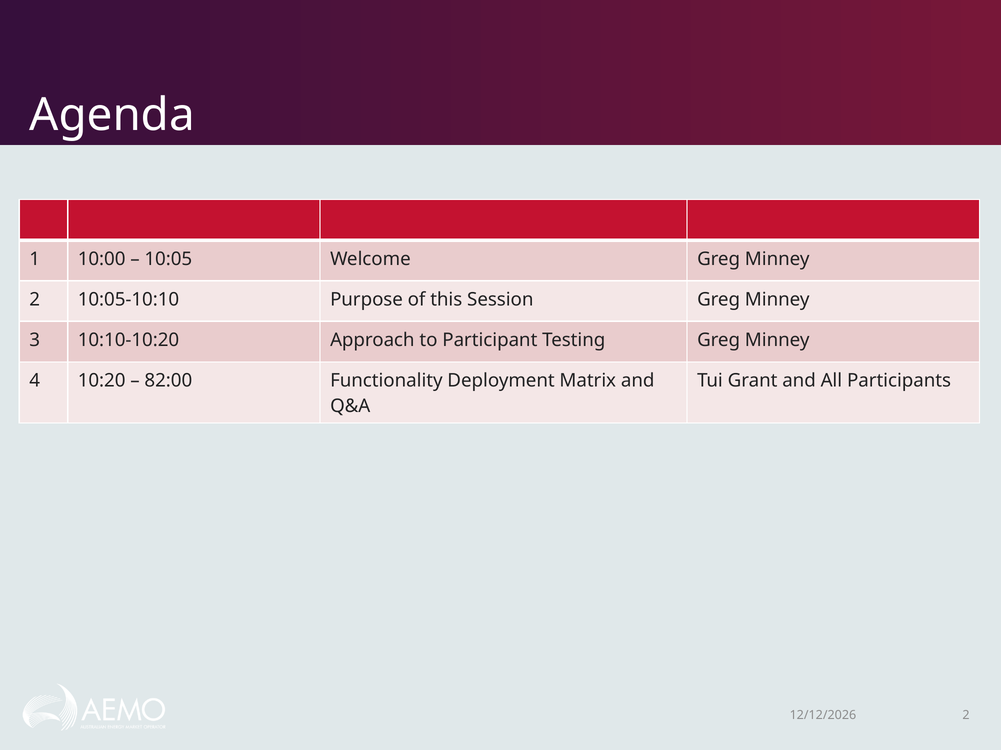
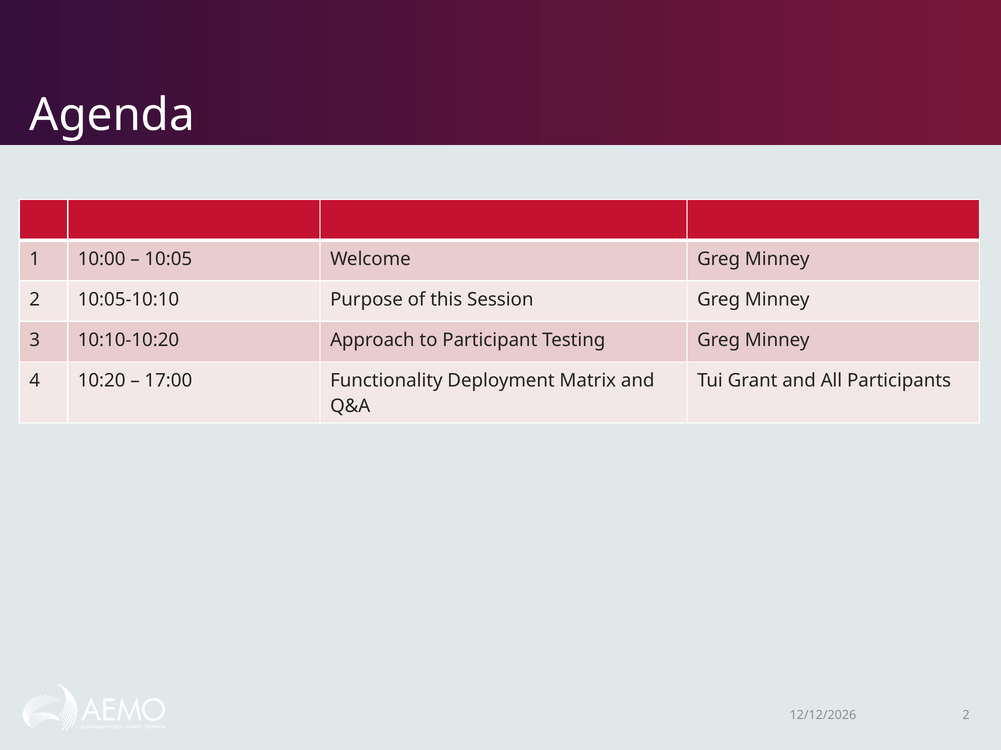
82:00: 82:00 -> 17:00
